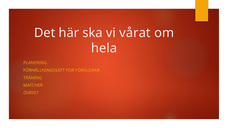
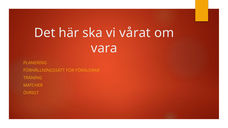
hela: hela -> vara
